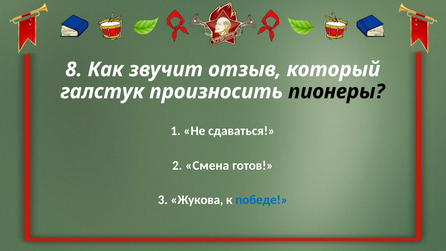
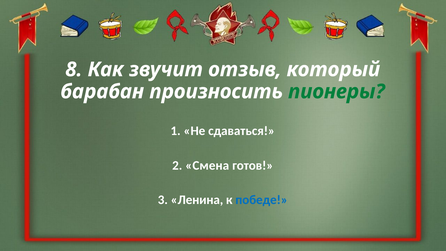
галстук: галстук -> барабан
пионеры colour: black -> green
Жукова: Жукова -> Ленина
